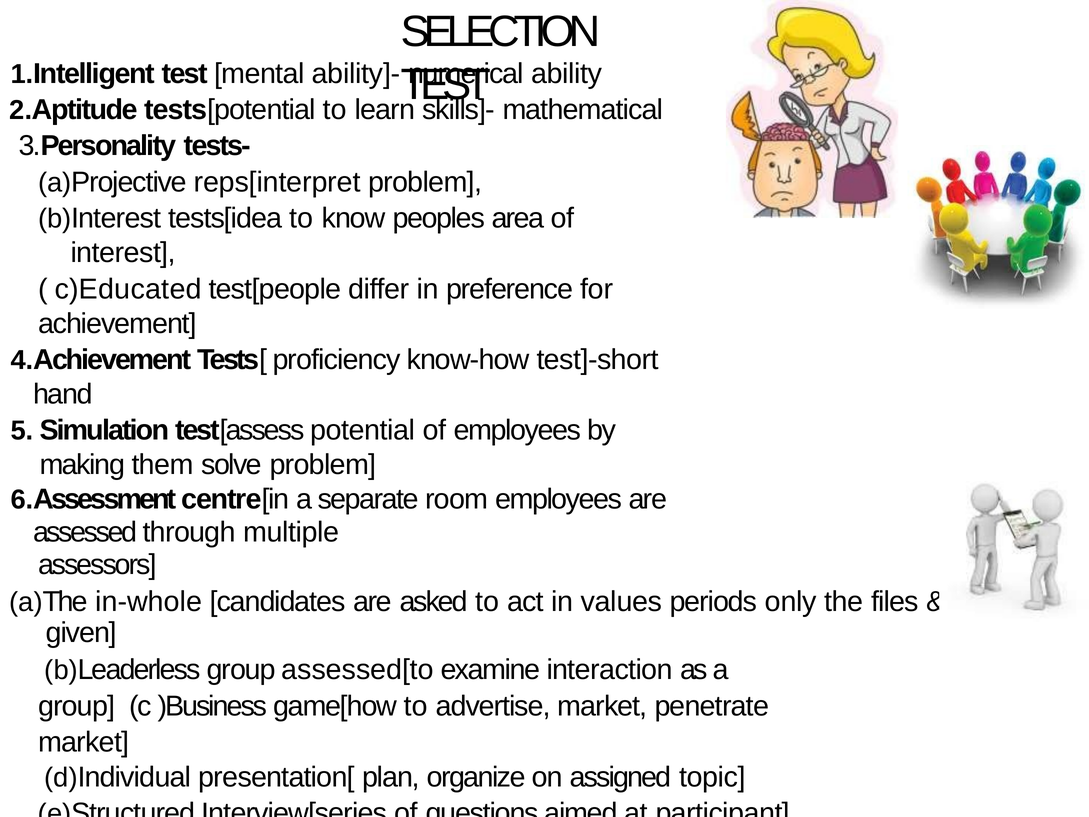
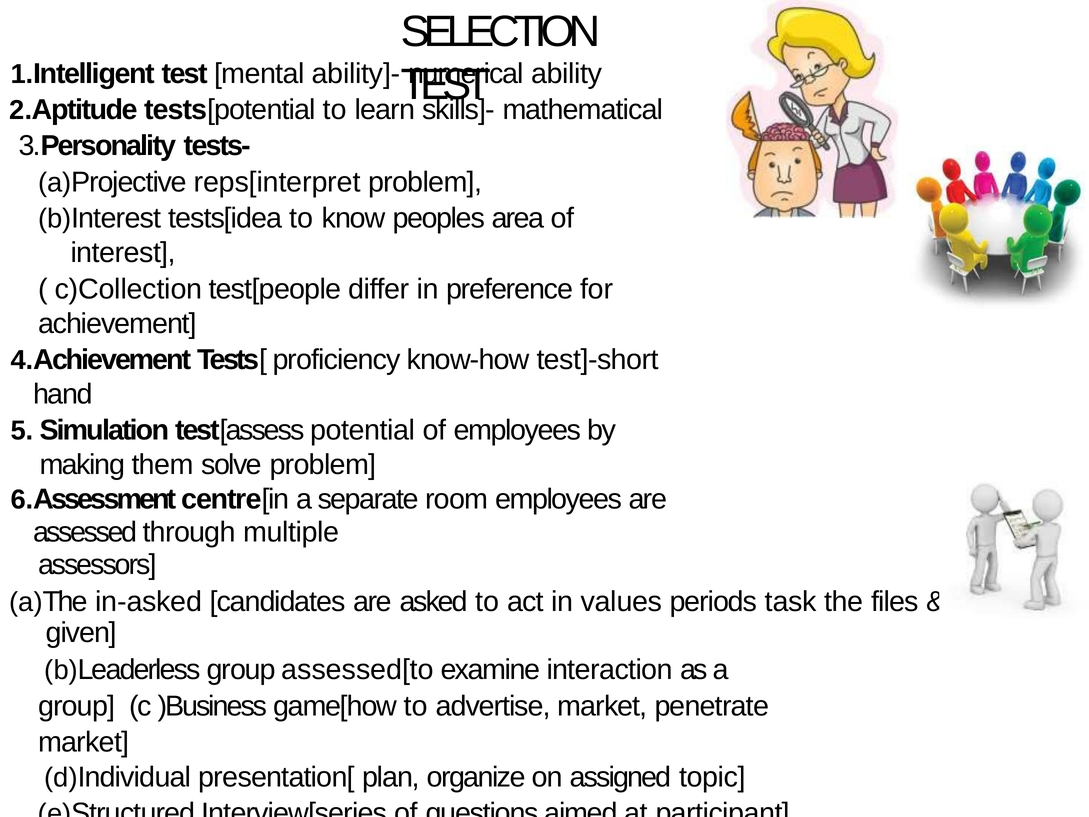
c)Educated: c)Educated -> c)Collection
in-whole: in-whole -> in-asked
only: only -> task
